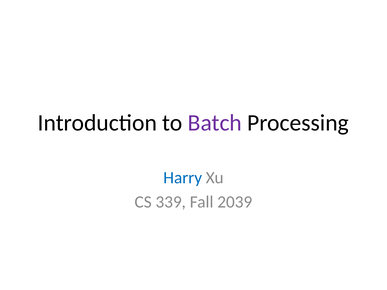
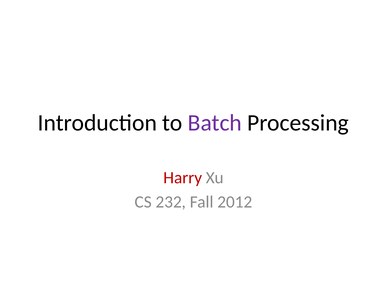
Harry colour: blue -> red
339: 339 -> 232
2039: 2039 -> 2012
